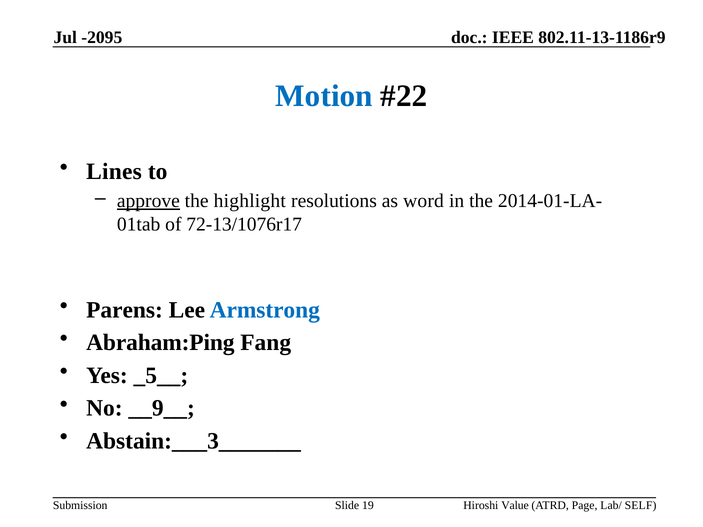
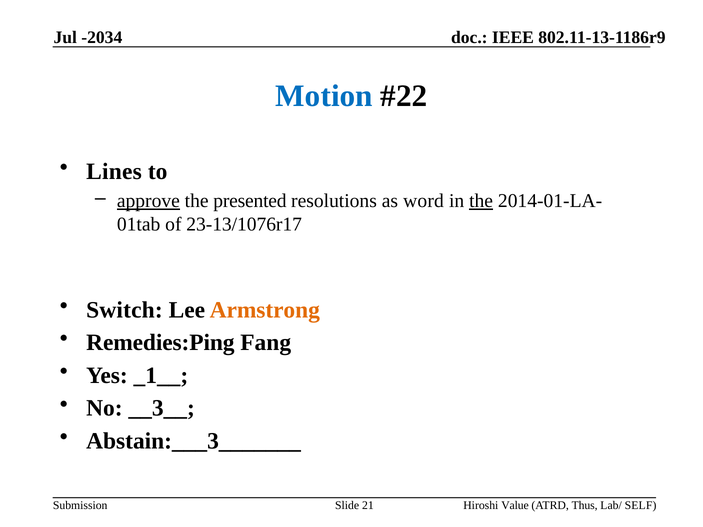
-2095: -2095 -> -2034
highlight: highlight -> presented
the at (481, 201) underline: none -> present
72-13/1076r17: 72-13/1076r17 -> 23-13/1076r17
Parens: Parens -> Switch
Armstrong colour: blue -> orange
Abraham:Ping: Abraham:Ping -> Remedies:Ping
_5__: _5__ -> _1__
__9__: __9__ -> __3__
19: 19 -> 21
Page: Page -> Thus
